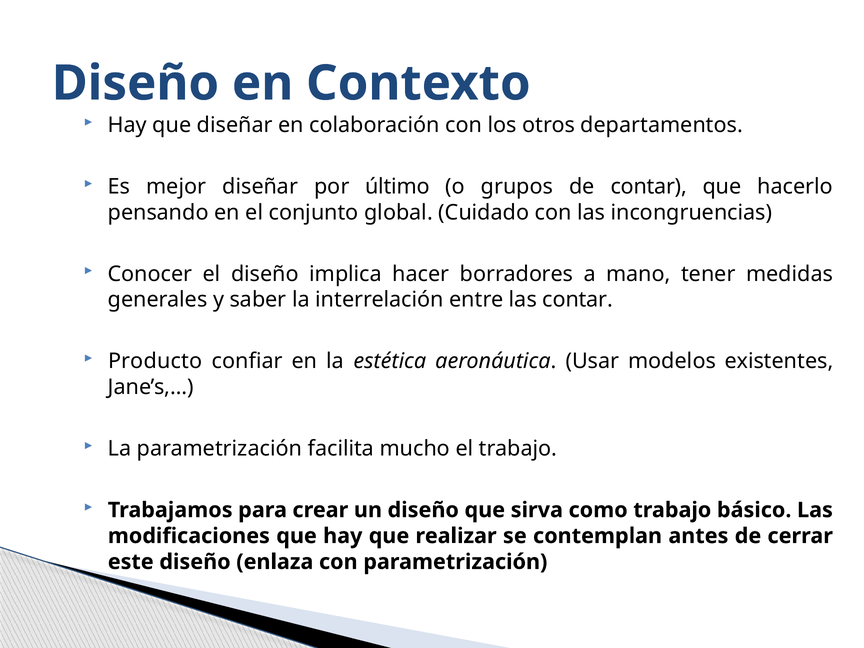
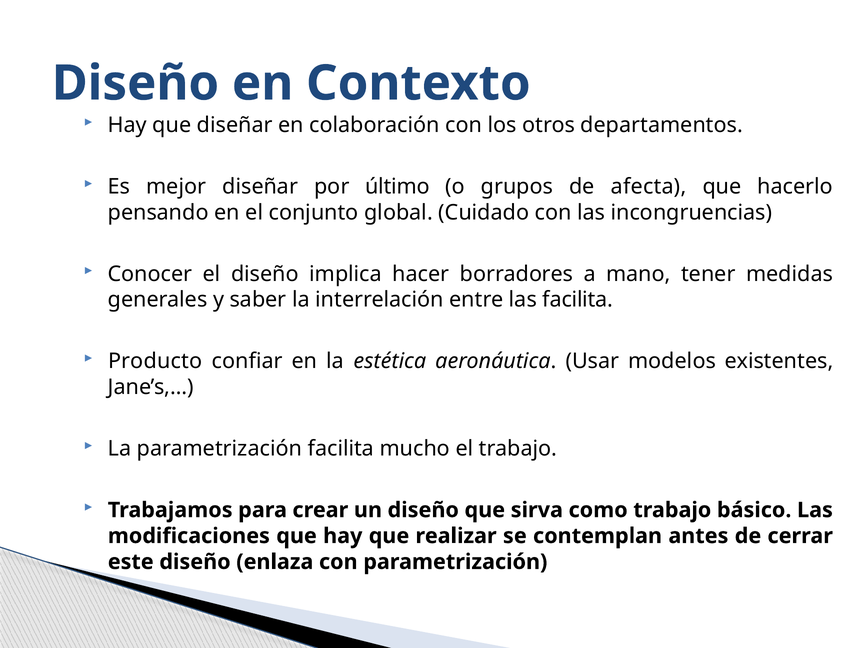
de contar: contar -> afecta
las contar: contar -> facilita
